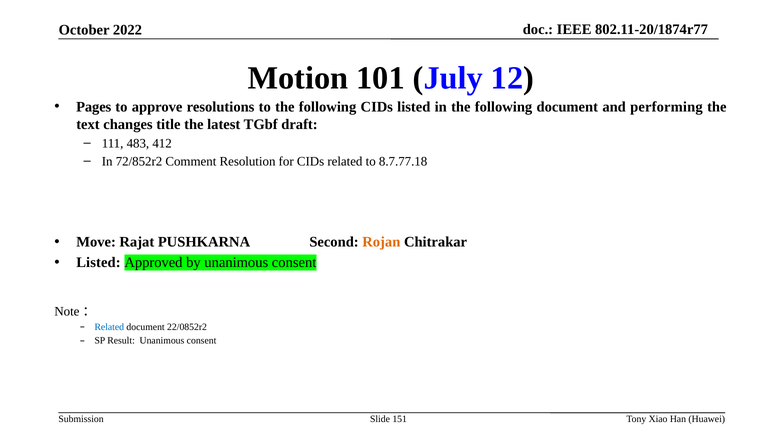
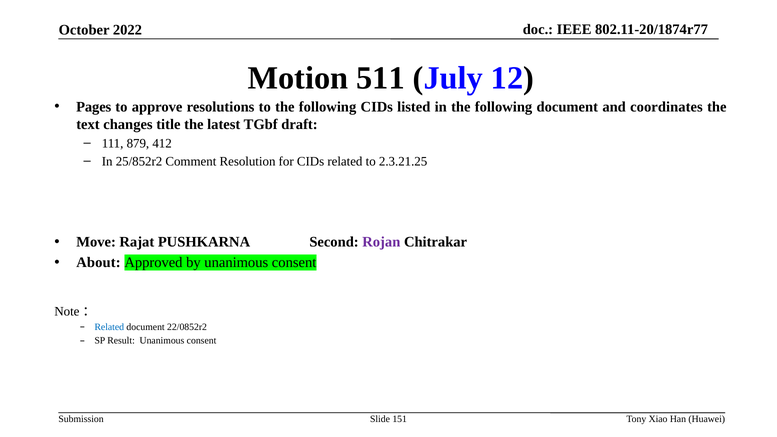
101: 101 -> 511
performing: performing -> coordinates
483: 483 -> 879
72/852r2: 72/852r2 -> 25/852r2
8.7.77.18: 8.7.77.18 -> 2.3.21.25
Rojan colour: orange -> purple
Listed at (98, 263): Listed -> About
